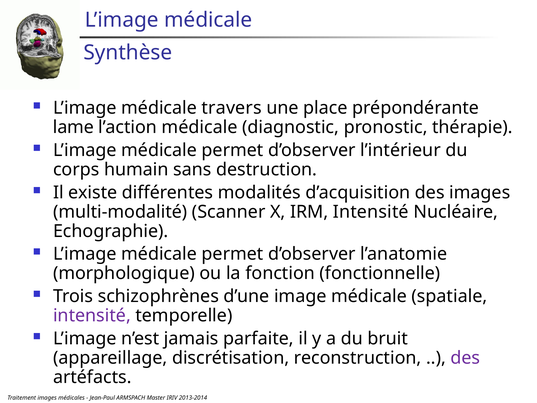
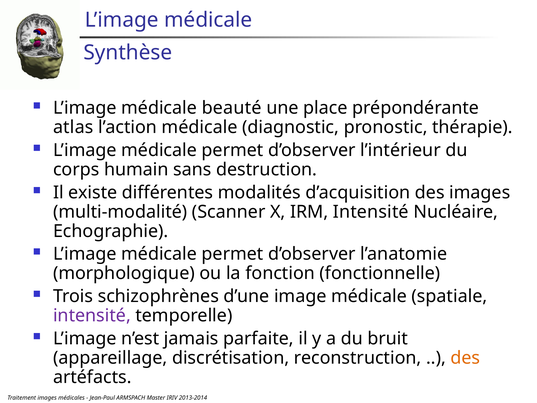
travers: travers -> beauté
lame: lame -> atlas
des at (465, 358) colour: purple -> orange
